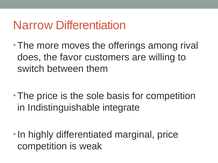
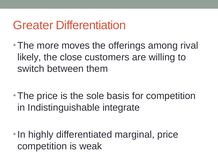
Narrow: Narrow -> Greater
does: does -> likely
favor: favor -> close
